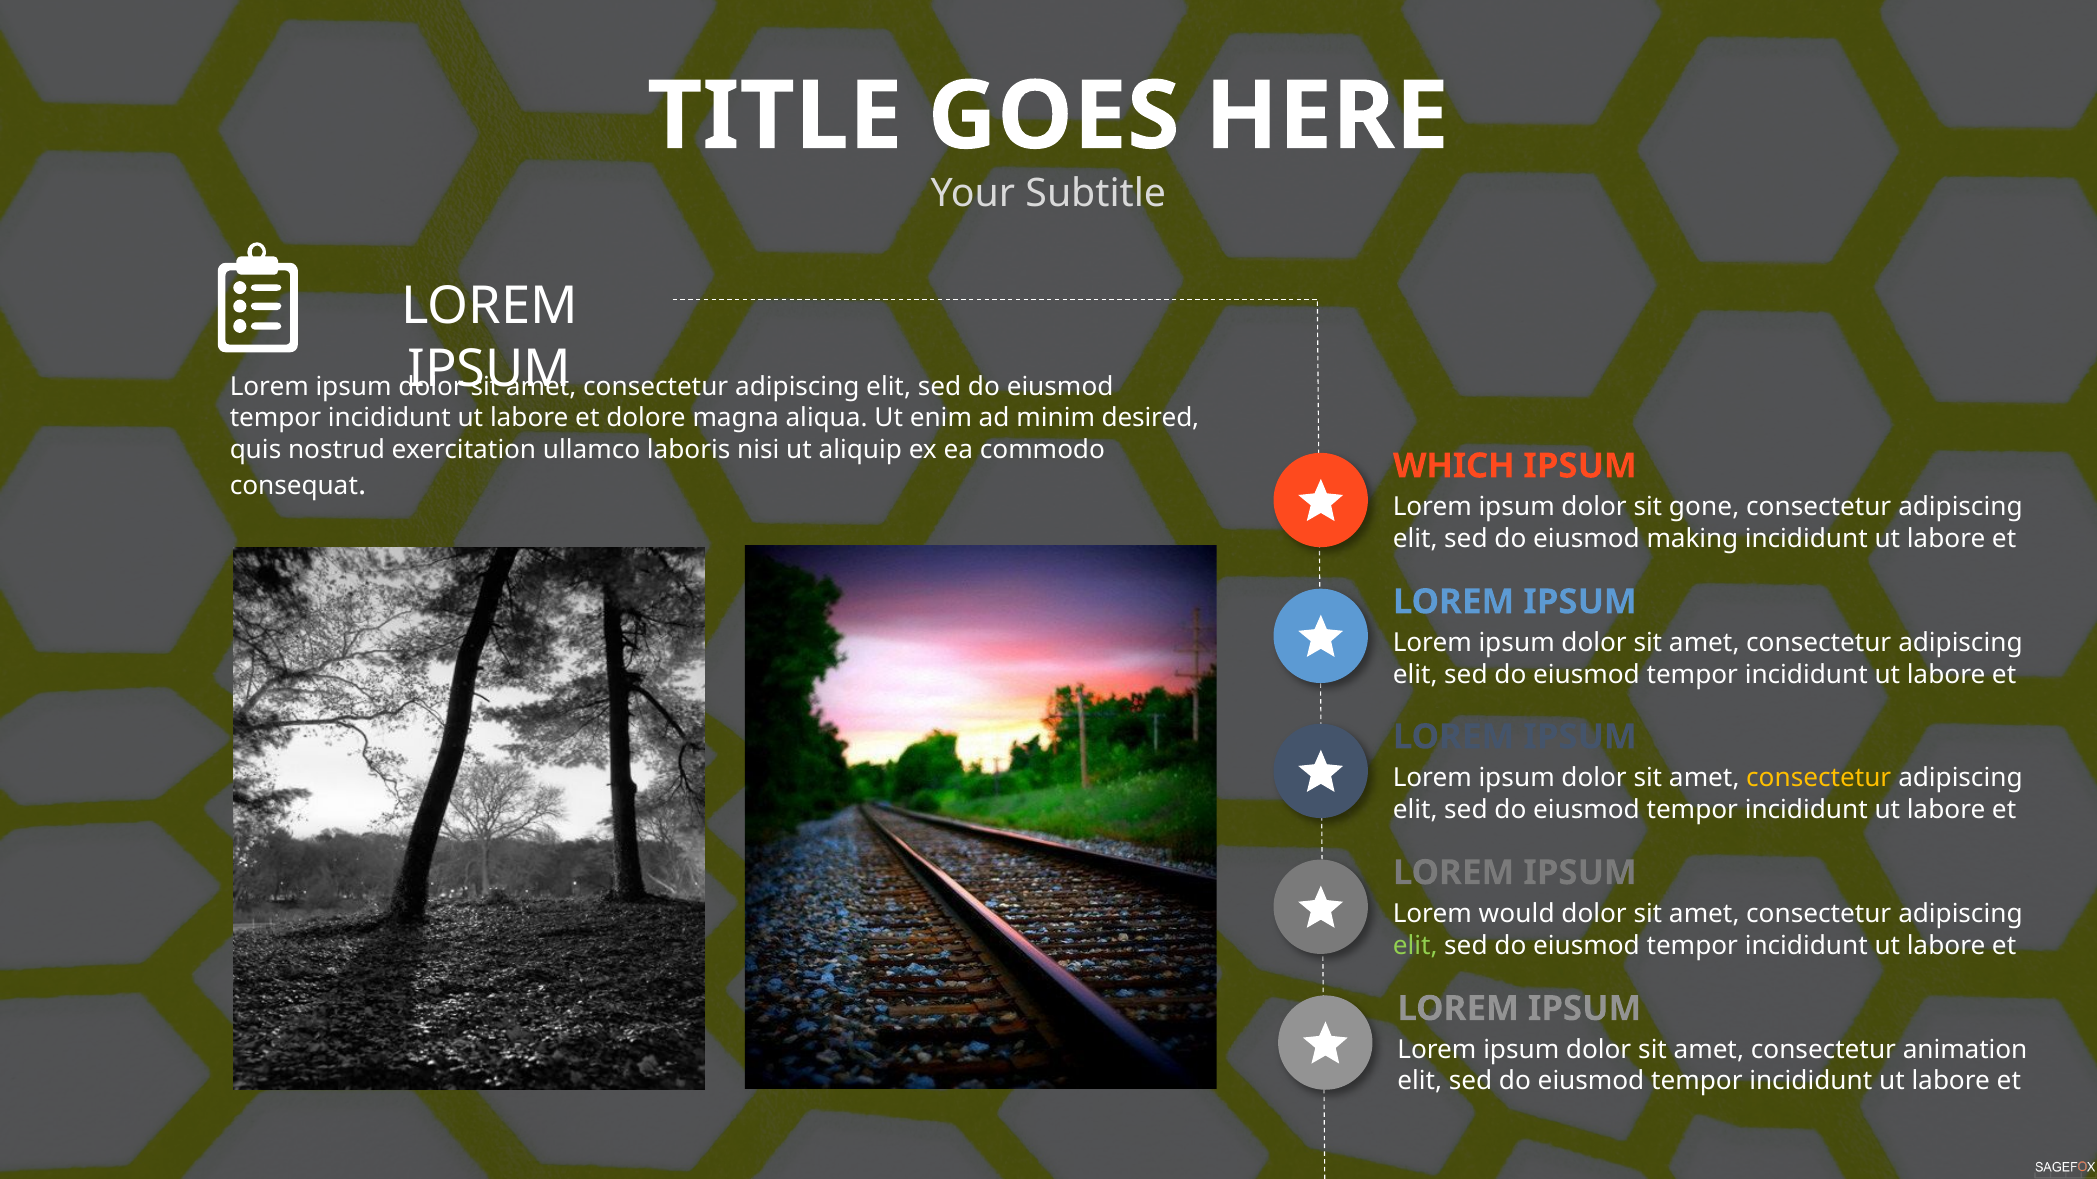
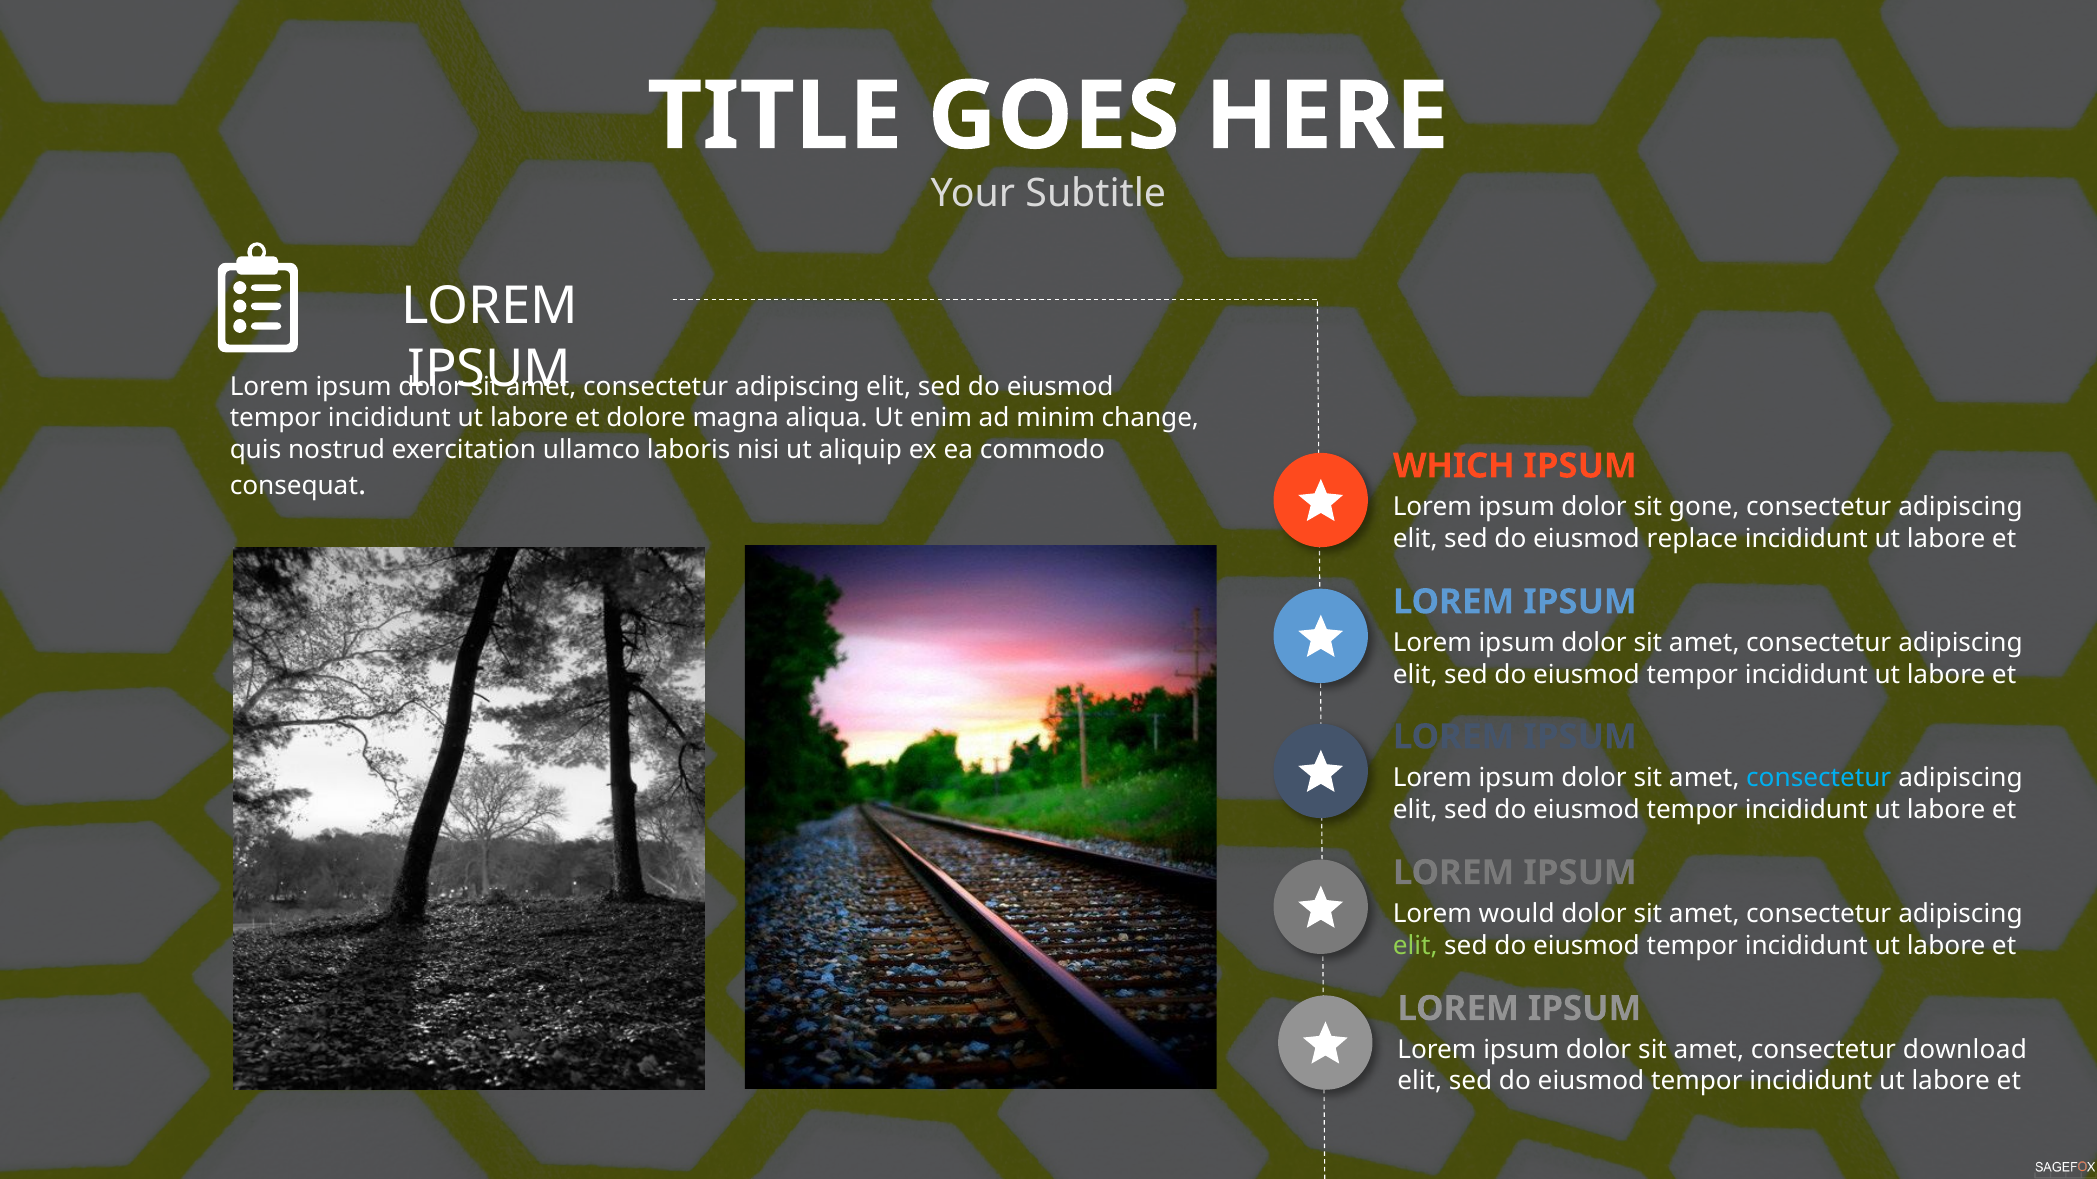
desired: desired -> change
making: making -> replace
consectetur at (1819, 779) colour: yellow -> light blue
animation: animation -> download
